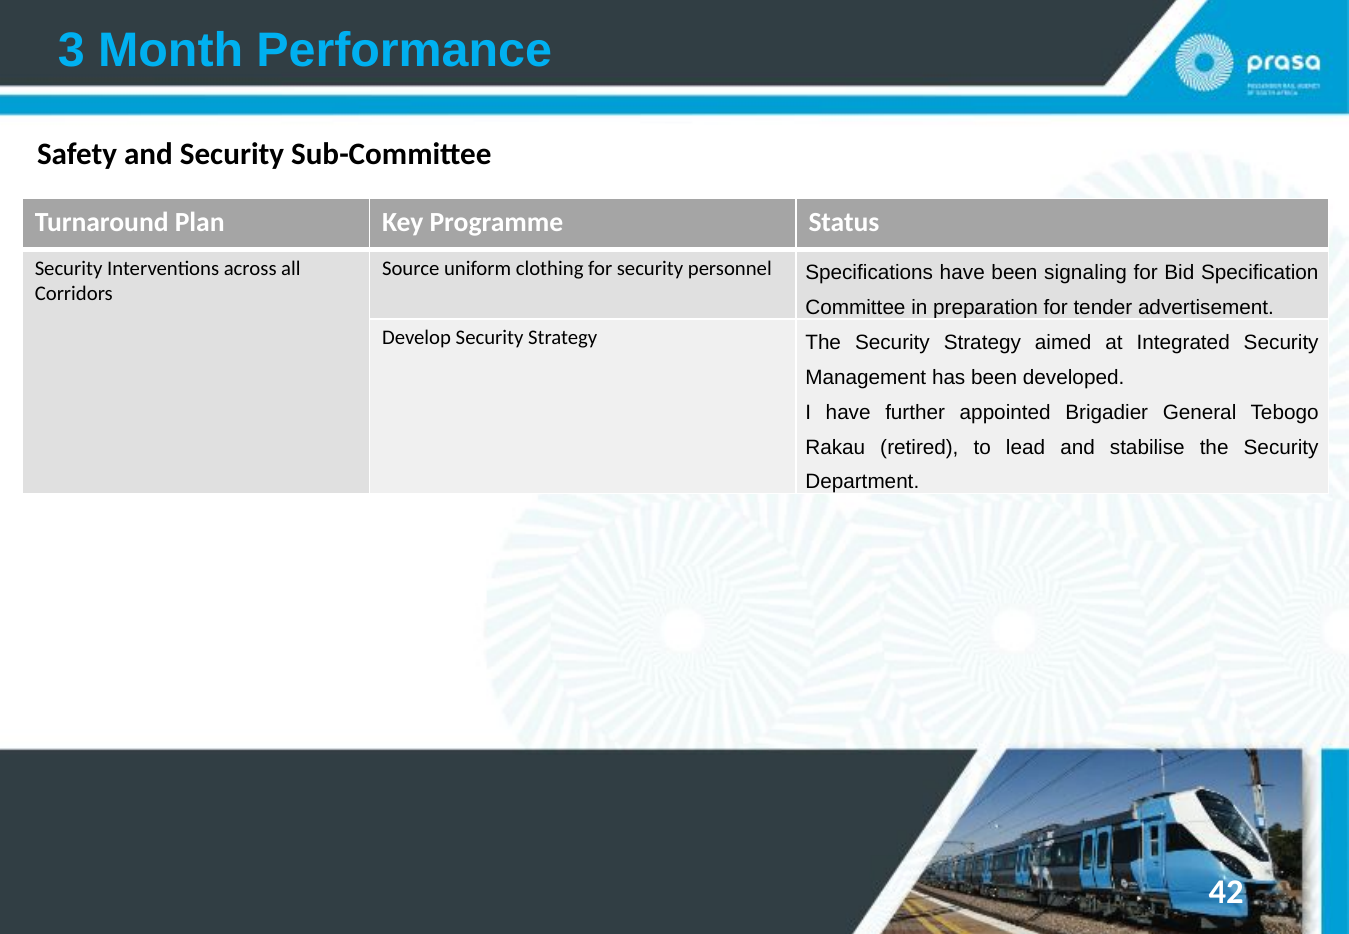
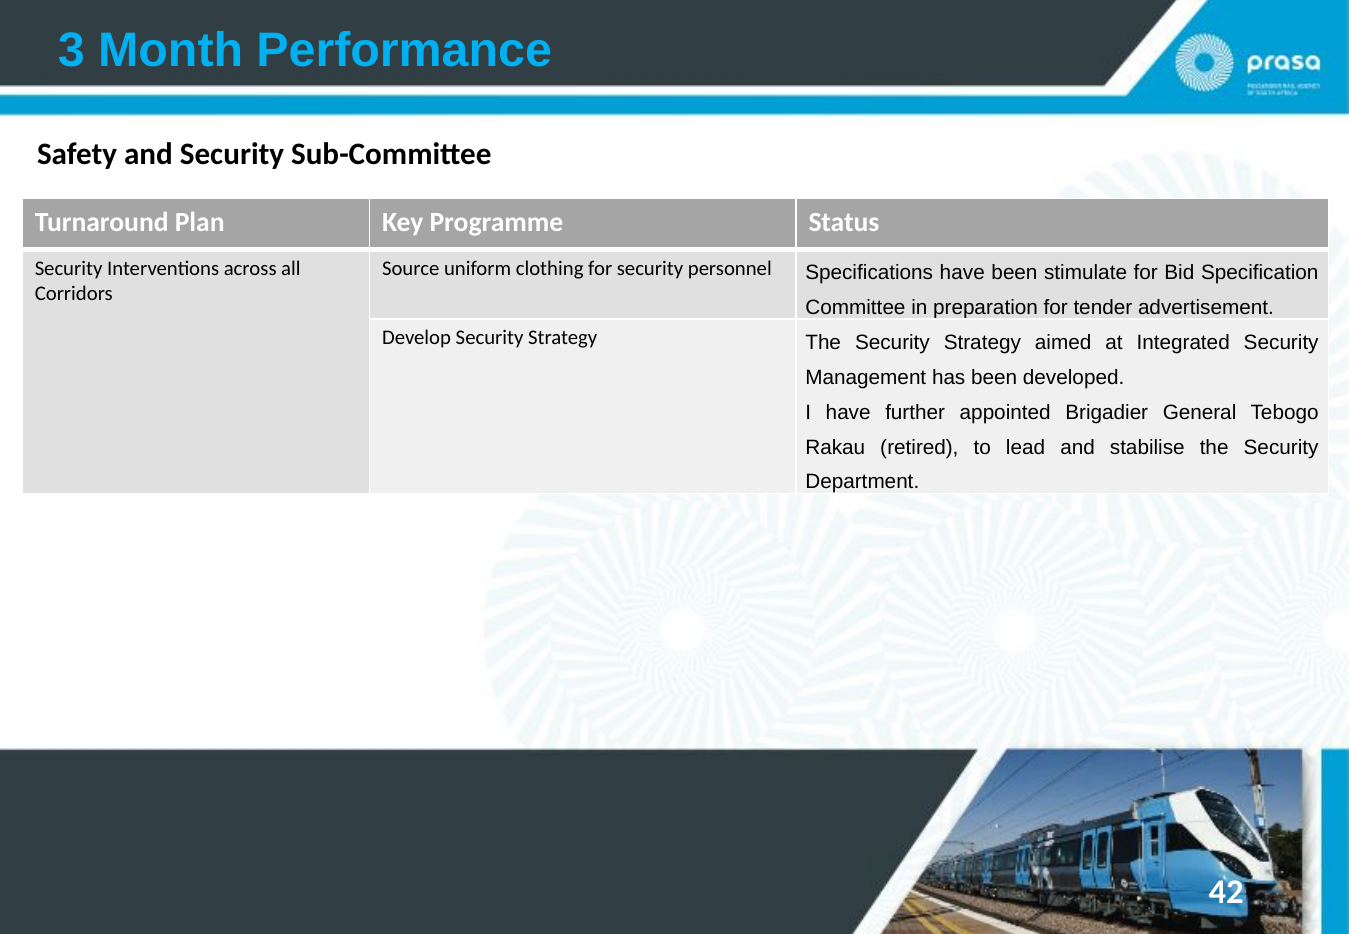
signaling: signaling -> stimulate
